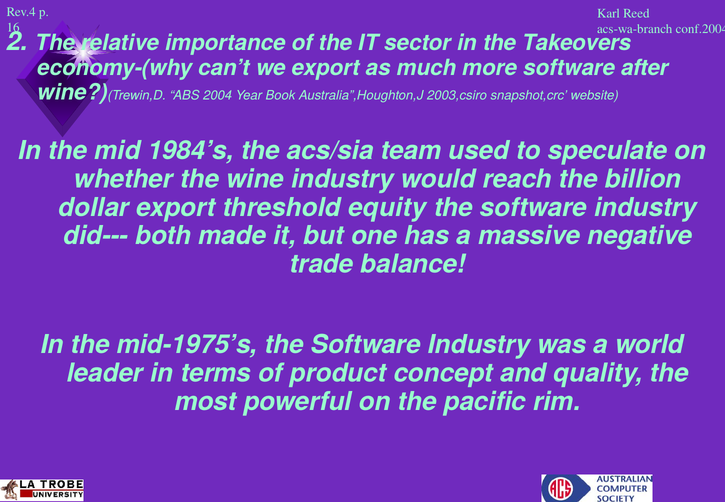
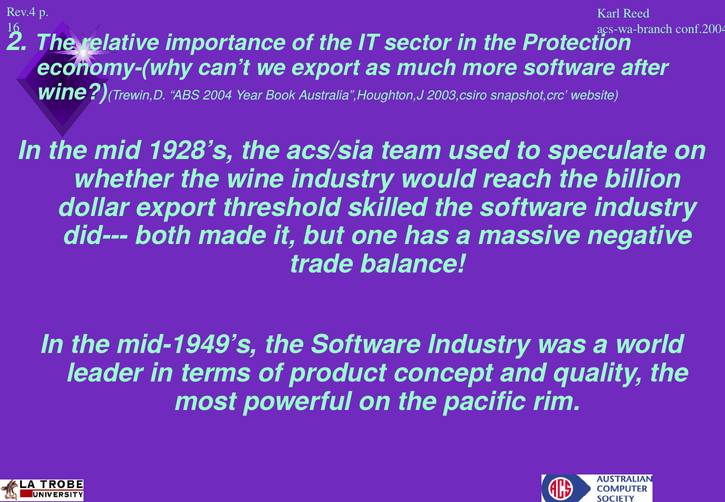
Takeovers: Takeovers -> Protection
1984’s: 1984’s -> 1928’s
equity: equity -> skilled
mid-1975’s: mid-1975’s -> mid-1949’s
